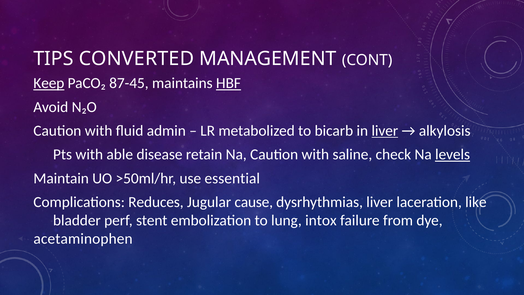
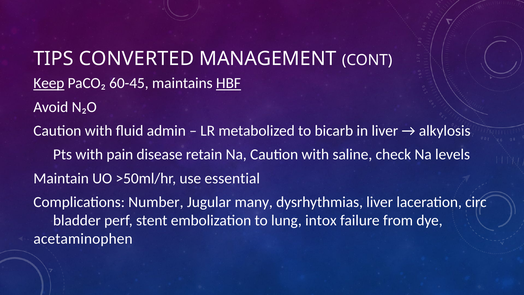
87-45: 87-45 -> 60-45
liver at (385, 131) underline: present -> none
able: able -> pain
levels underline: present -> none
Reduces: Reduces -> Number
cause: cause -> many
like: like -> circ
